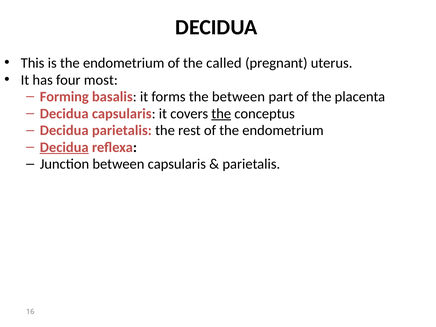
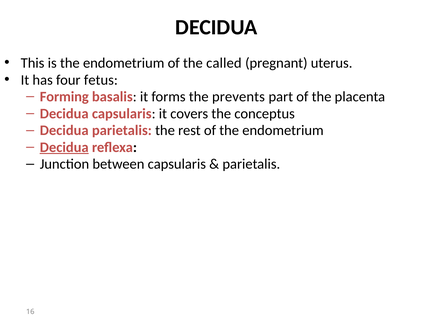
most: most -> fetus
the between: between -> prevents
the at (221, 114) underline: present -> none
